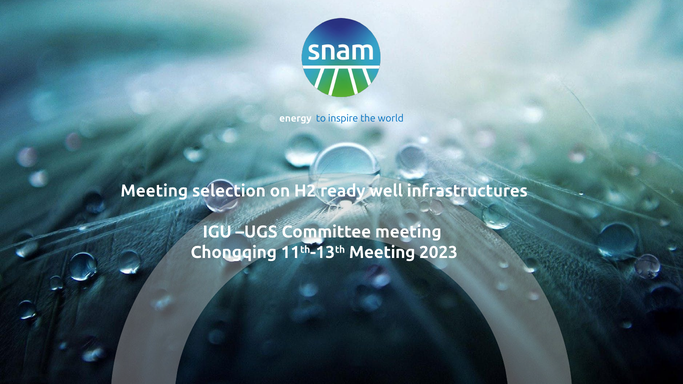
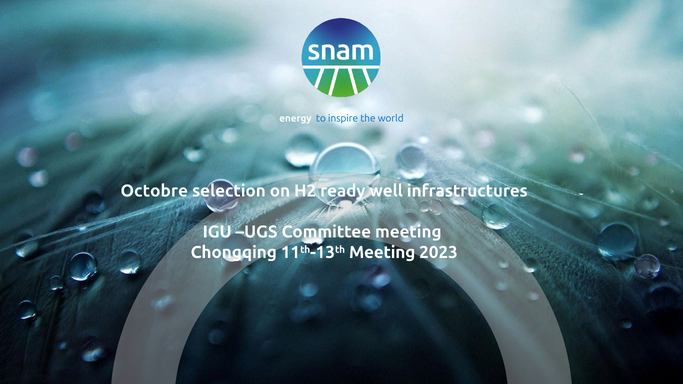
Meeting at (154, 191): Meeting -> Octobre
